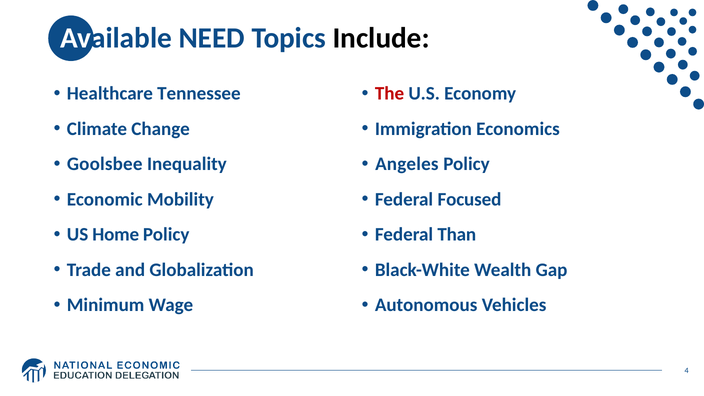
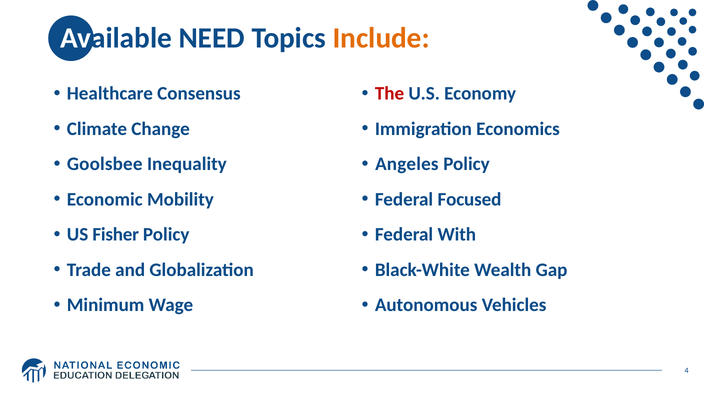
Include colour: black -> orange
Tennessee: Tennessee -> Consensus
Home: Home -> Fisher
Than: Than -> With
